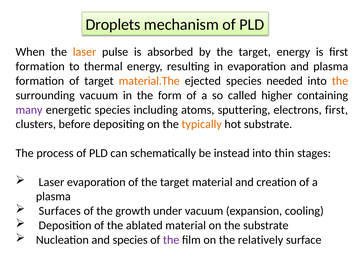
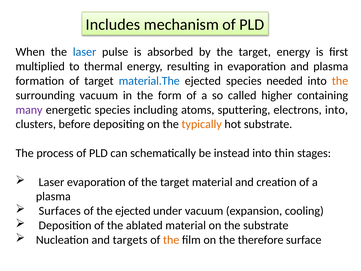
Droplets: Droplets -> Includes
laser at (85, 52) colour: orange -> blue
formation at (40, 66): formation -> multiplied
material.The colour: orange -> blue
electrons first: first -> into
the growth: growth -> ejected
and species: species -> targets
the at (171, 240) colour: purple -> orange
relatively: relatively -> therefore
